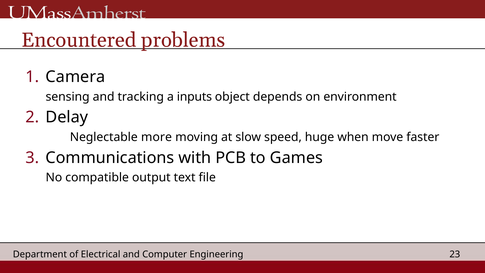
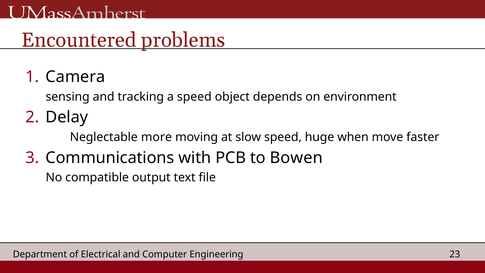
a inputs: inputs -> speed
Games: Games -> Bowen
